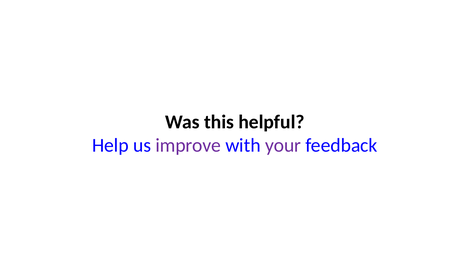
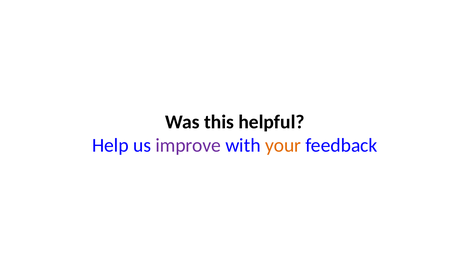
your colour: purple -> orange
